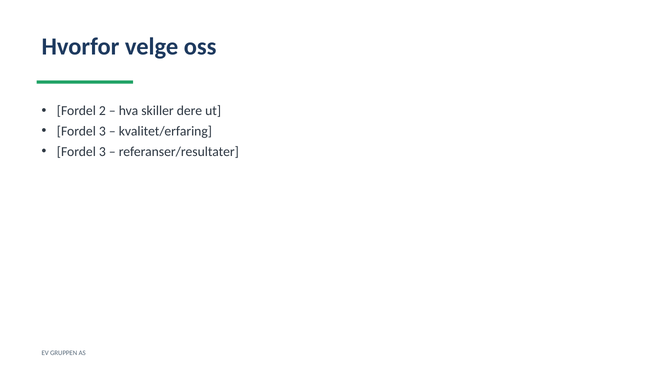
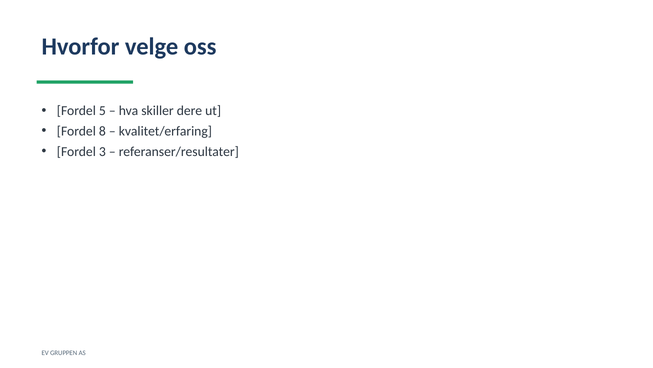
2: 2 -> 5
3 at (102, 131): 3 -> 8
